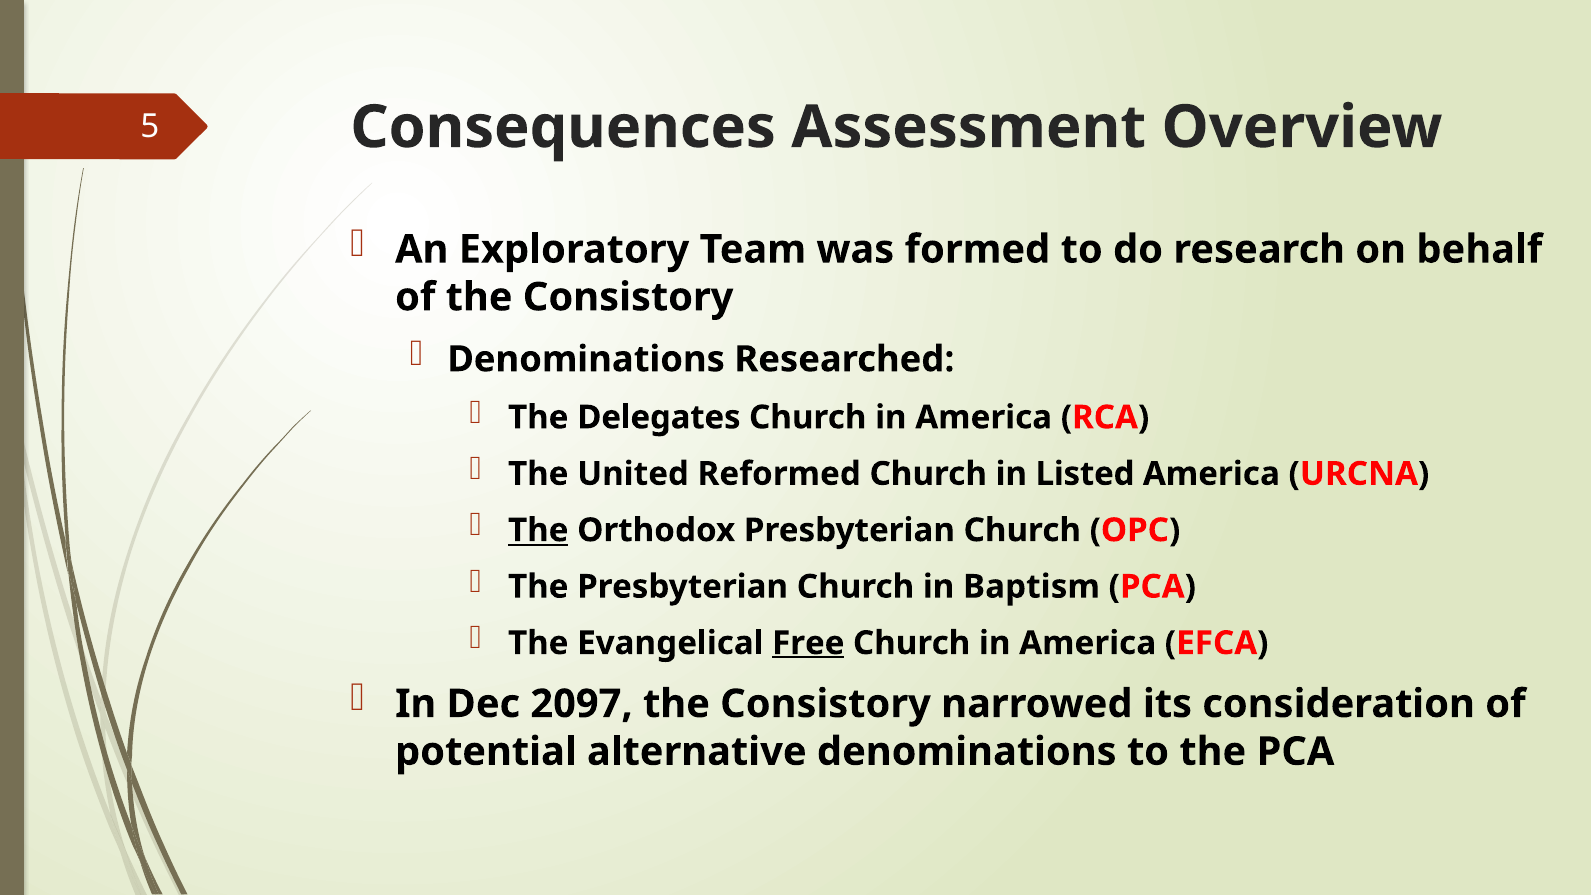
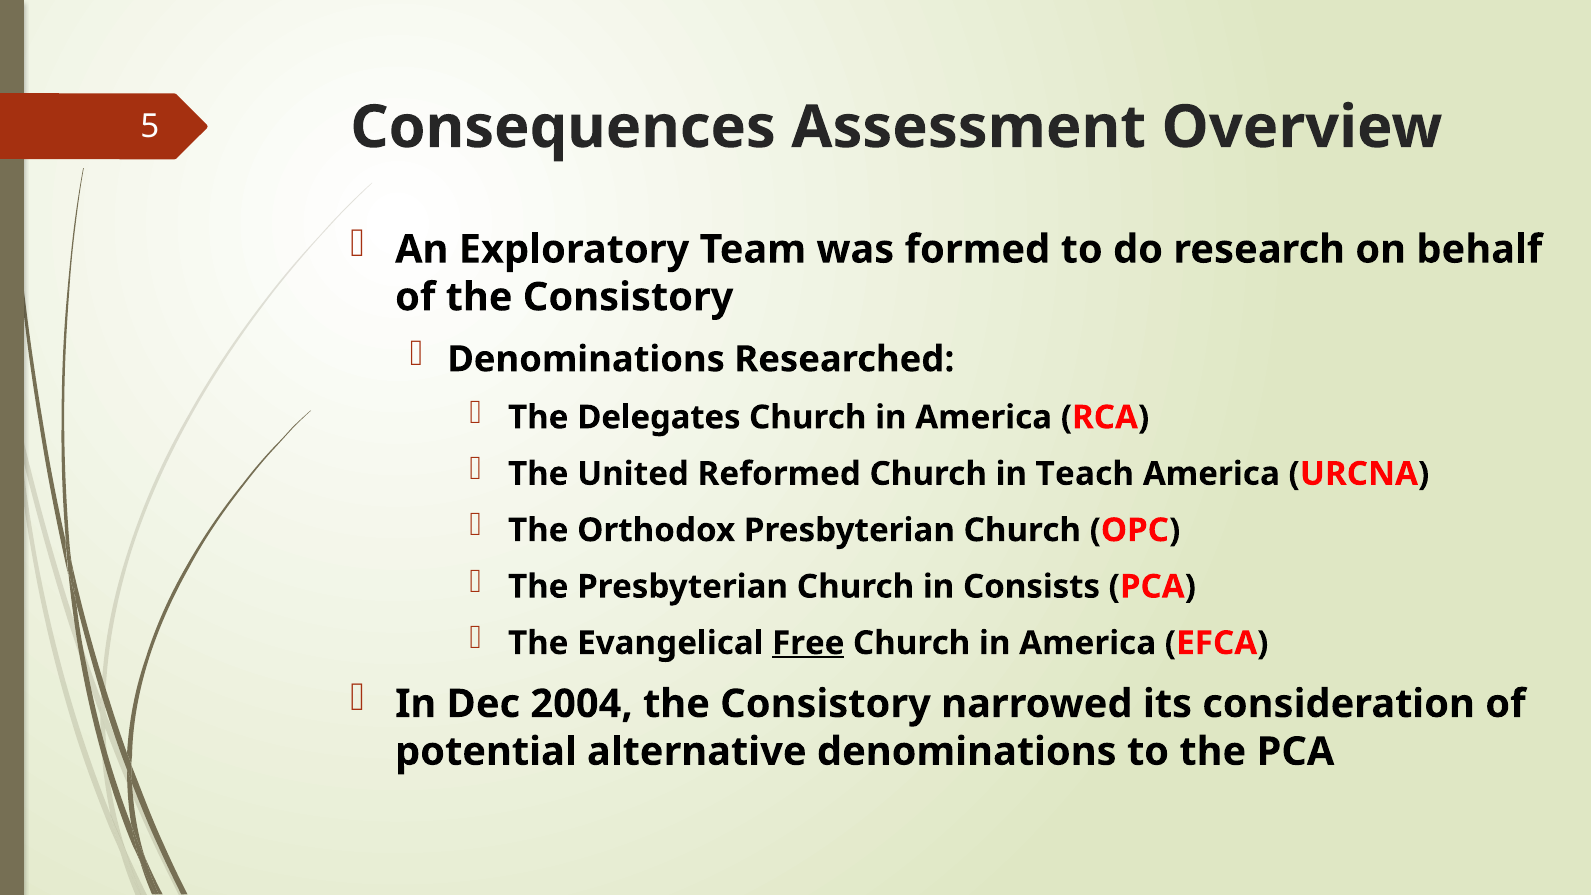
Listed: Listed -> Teach
The at (538, 530) underline: present -> none
Baptism: Baptism -> Consists
2097: 2097 -> 2004
